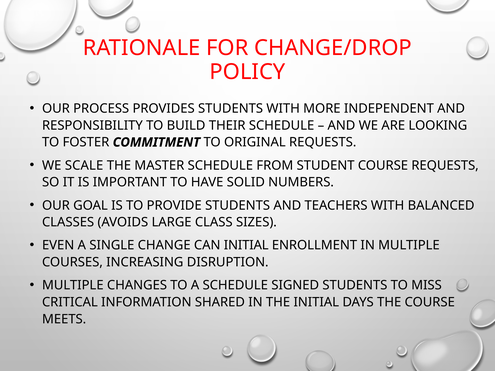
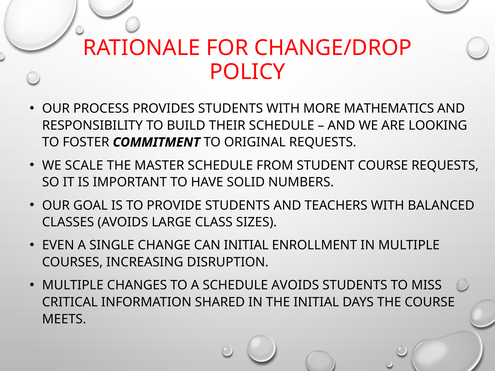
INDEPENDENT: INDEPENDENT -> MATHEMATICS
SCHEDULE SIGNED: SIGNED -> AVOIDS
